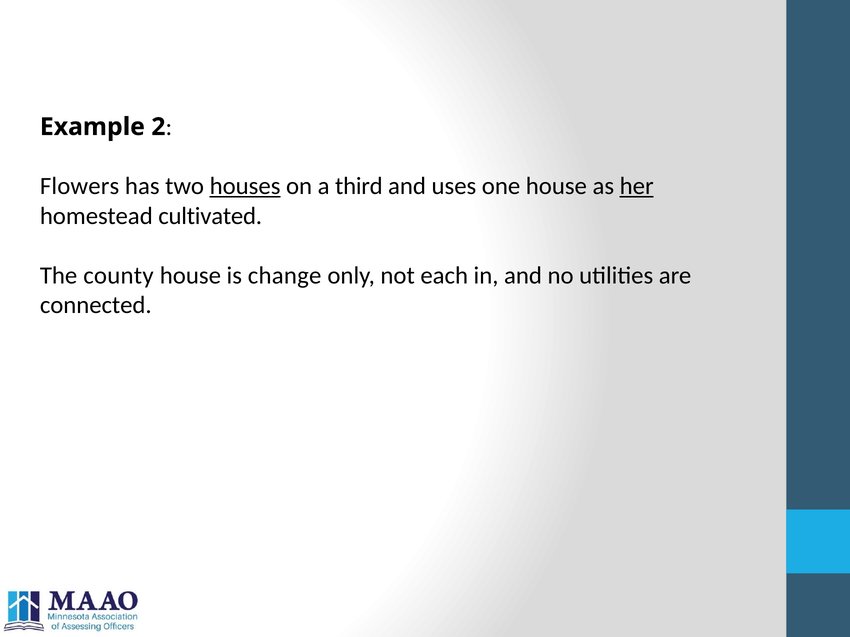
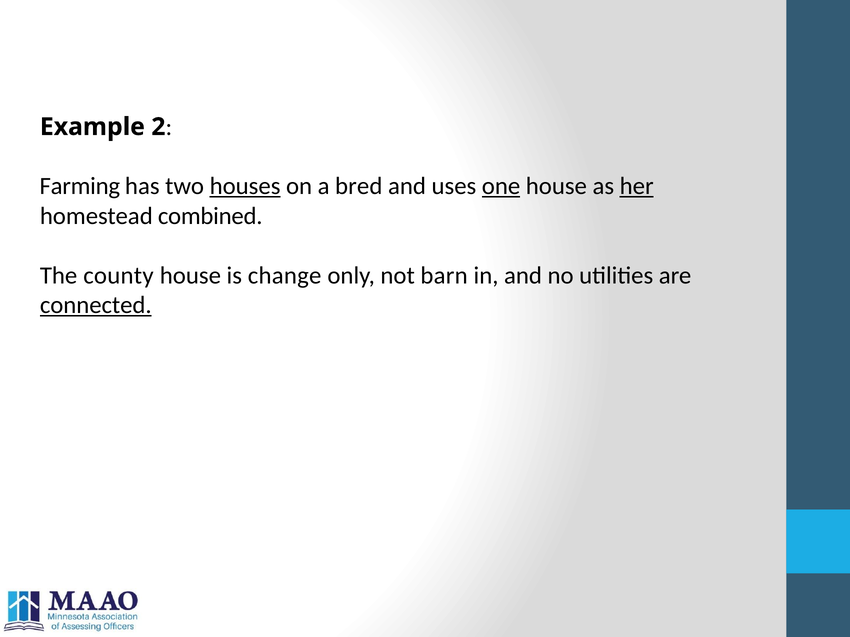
Flowers: Flowers -> Farming
third: third -> bred
one underline: none -> present
cultivated: cultivated -> combined
each: each -> barn
connected underline: none -> present
